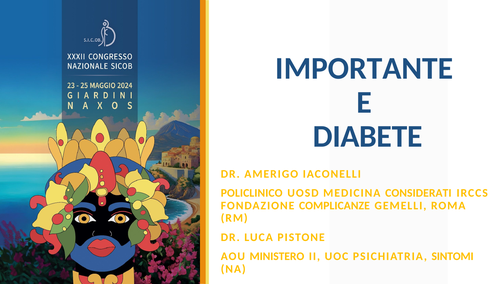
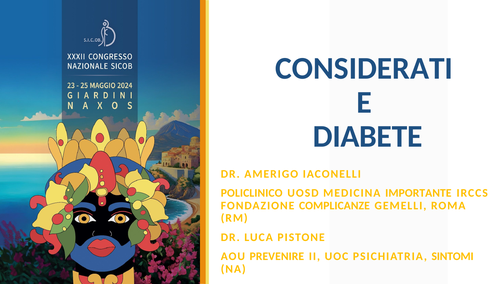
IMPORTANTE: IMPORTANTE -> CONSIDERATI
CONSIDERATI: CONSIDERATI -> IMPORTANTE
MINISTERO: MINISTERO -> PREVENIRE
